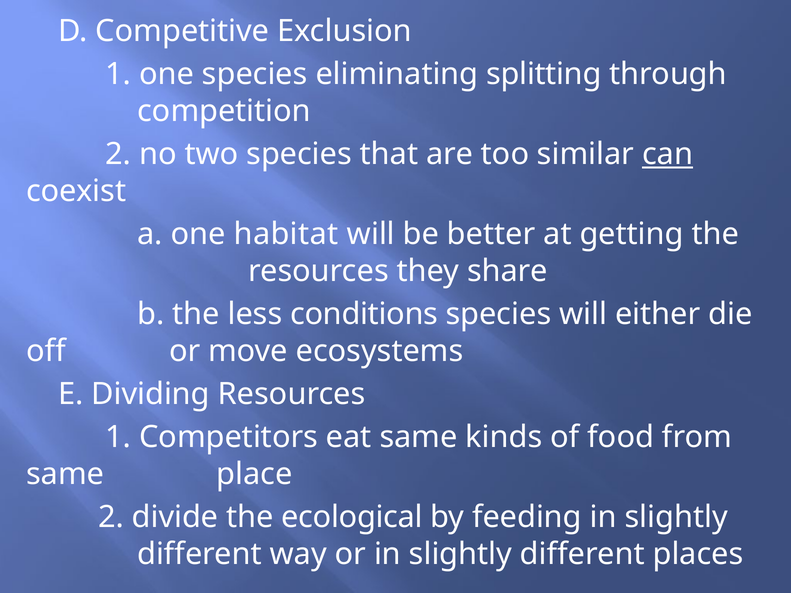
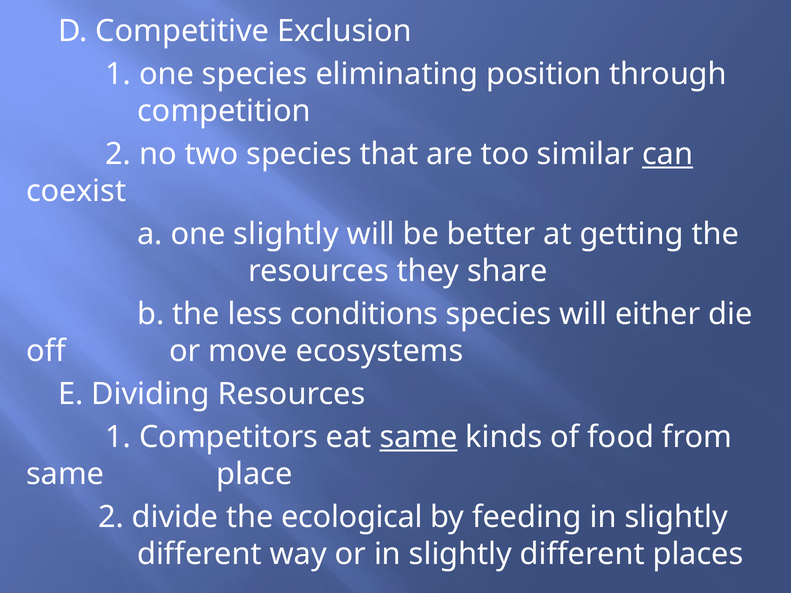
splitting: splitting -> position
one habitat: habitat -> slightly
same at (419, 437) underline: none -> present
